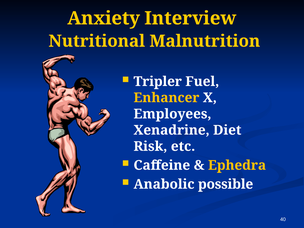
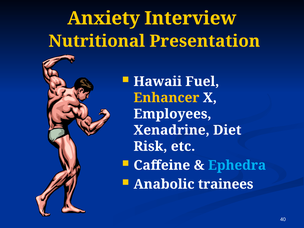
Malnutrition: Malnutrition -> Presentation
Tripler: Tripler -> Hawaii
Ephedra colour: yellow -> light blue
possible: possible -> trainees
